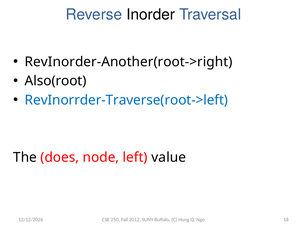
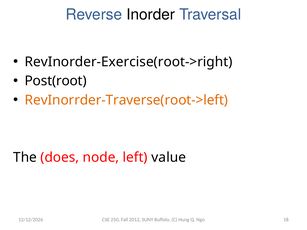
RevInorder-Another(root->right: RevInorder-Another(root->right -> RevInorder-Exercise(root->right
Also(root: Also(root -> Post(root
RevInorrder-Traverse(root->left colour: blue -> orange
